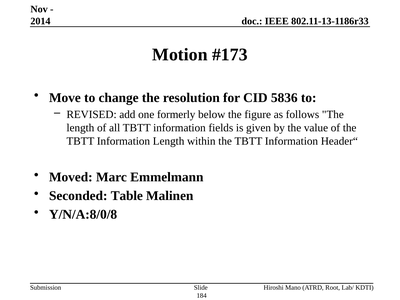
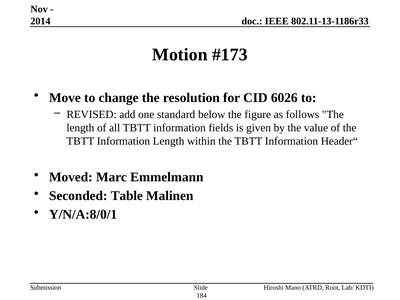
5836: 5836 -> 6026
formerly: formerly -> standard
Y/N/A:8/0/8: Y/N/A:8/0/8 -> Y/N/A:8/0/1
